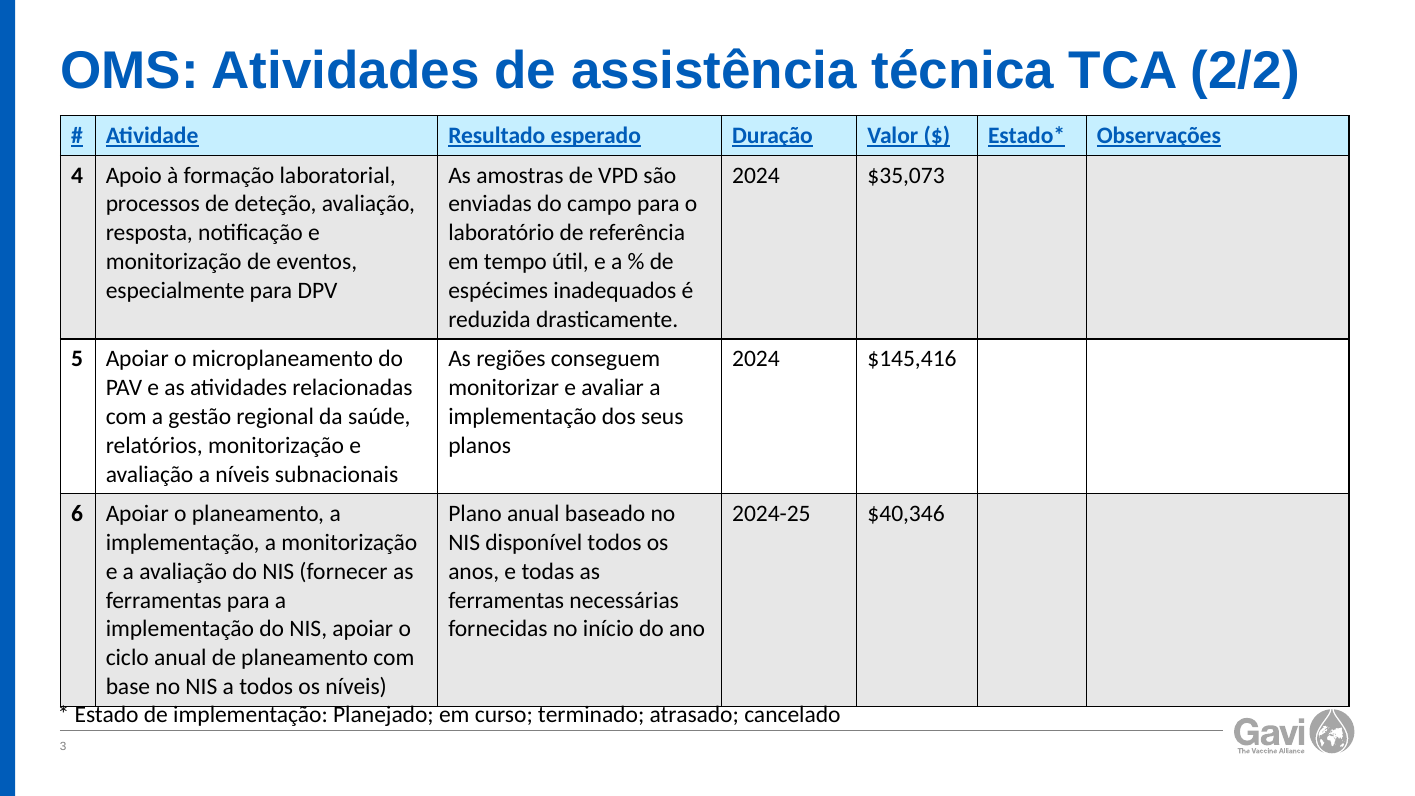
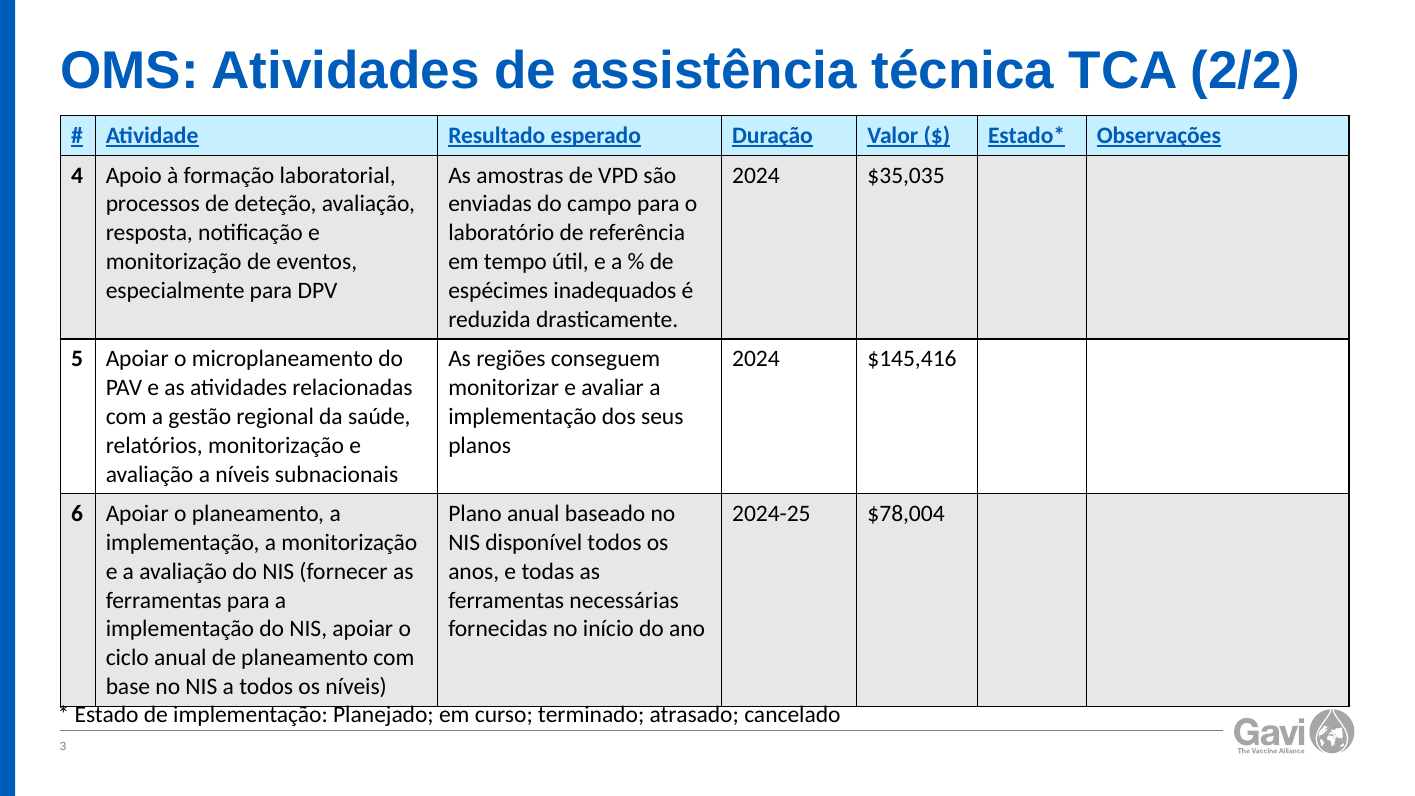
$35,073: $35,073 -> $35,035
$40,346: $40,346 -> $78,004
